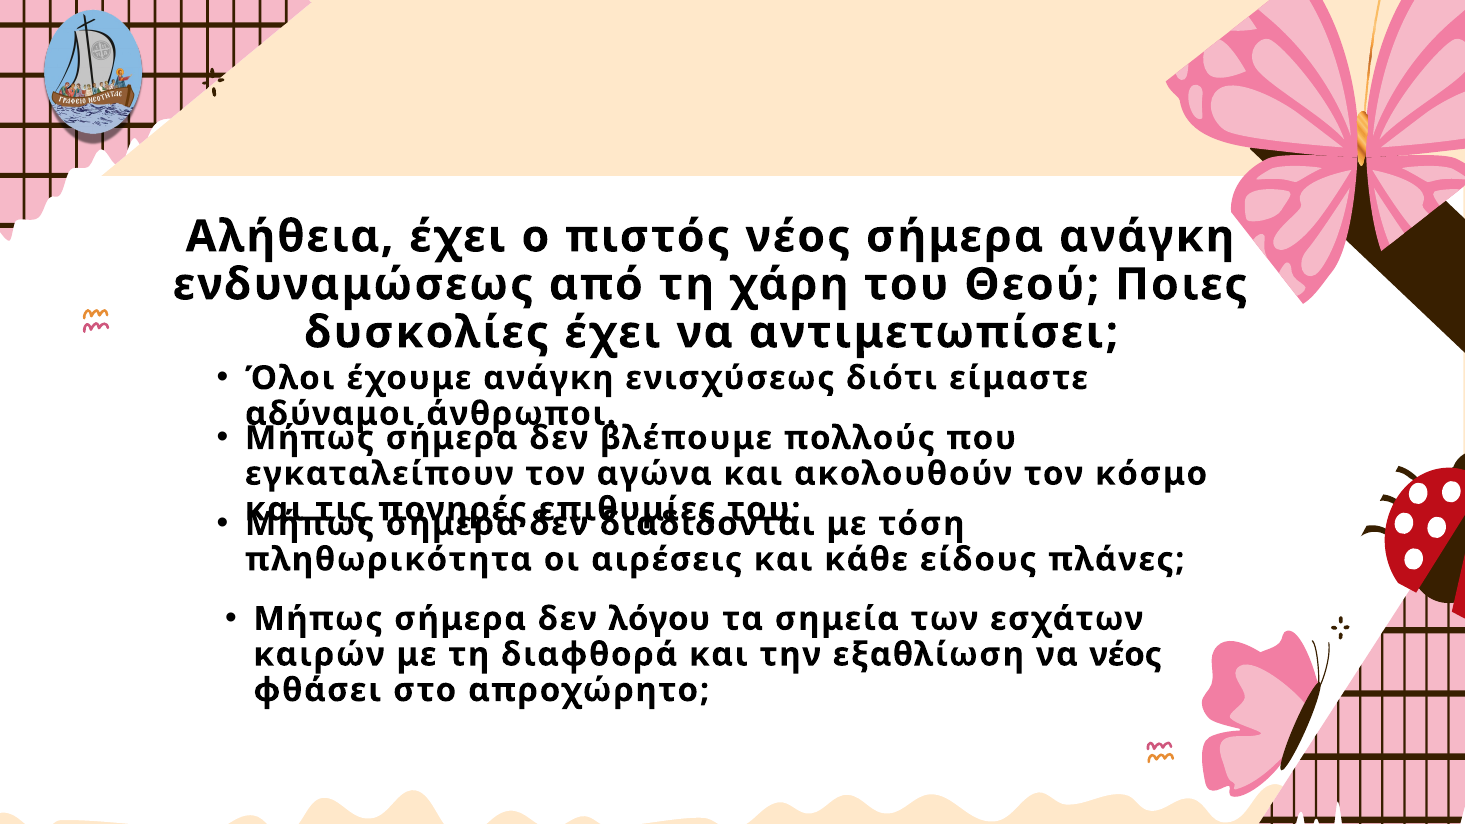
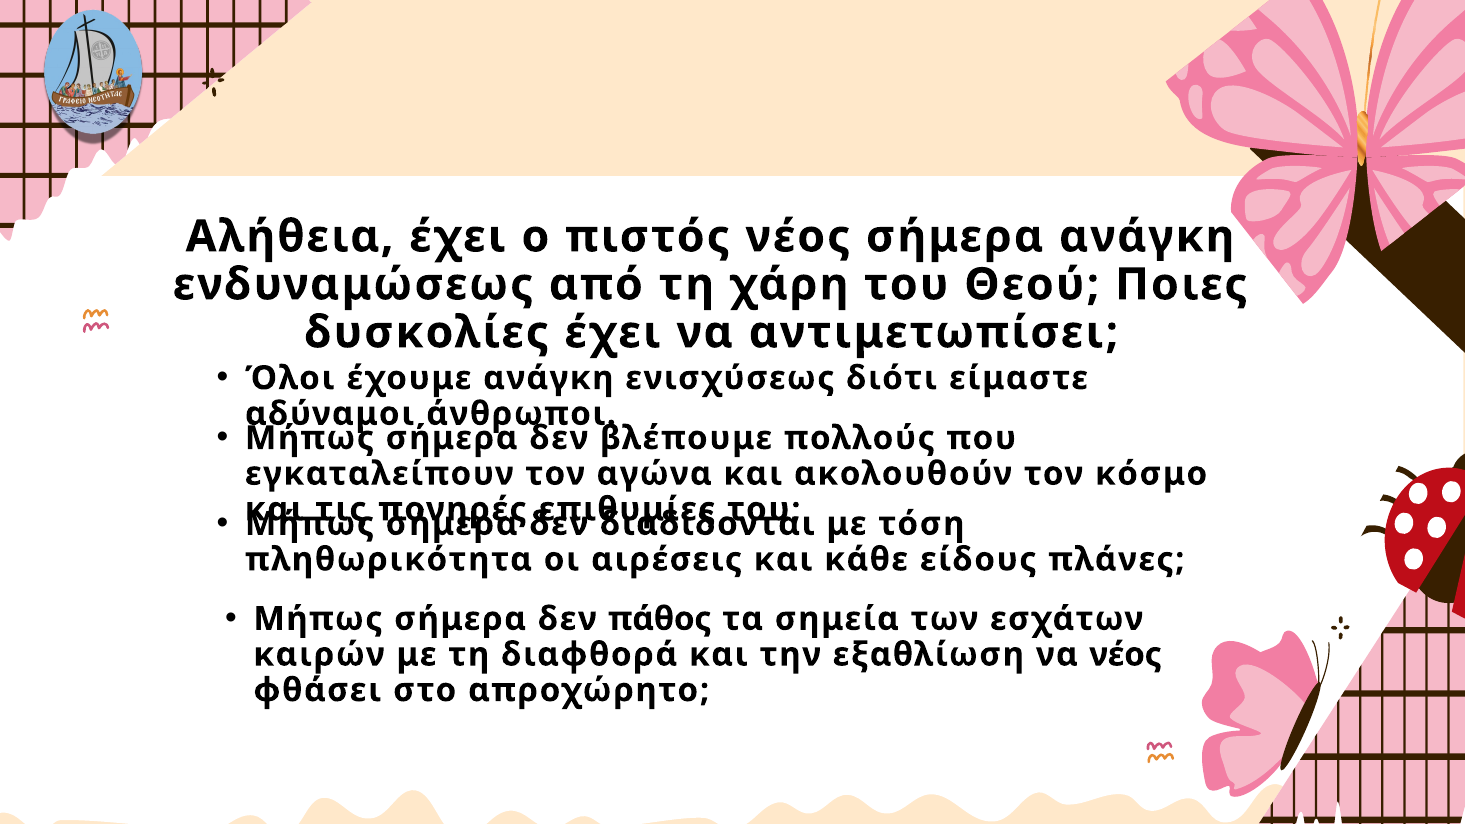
λόγου: λόγου -> πάθος
